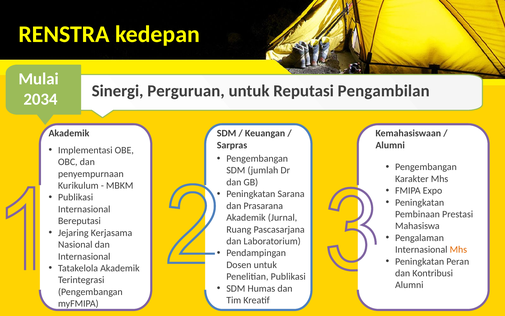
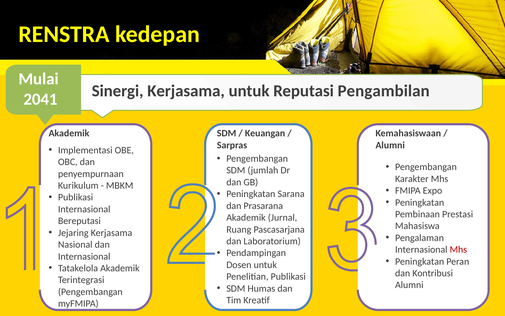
2034: 2034 -> 2041
Sinergi Perguruan: Perguruan -> Kerjasama
Mhs at (458, 249) colour: orange -> red
